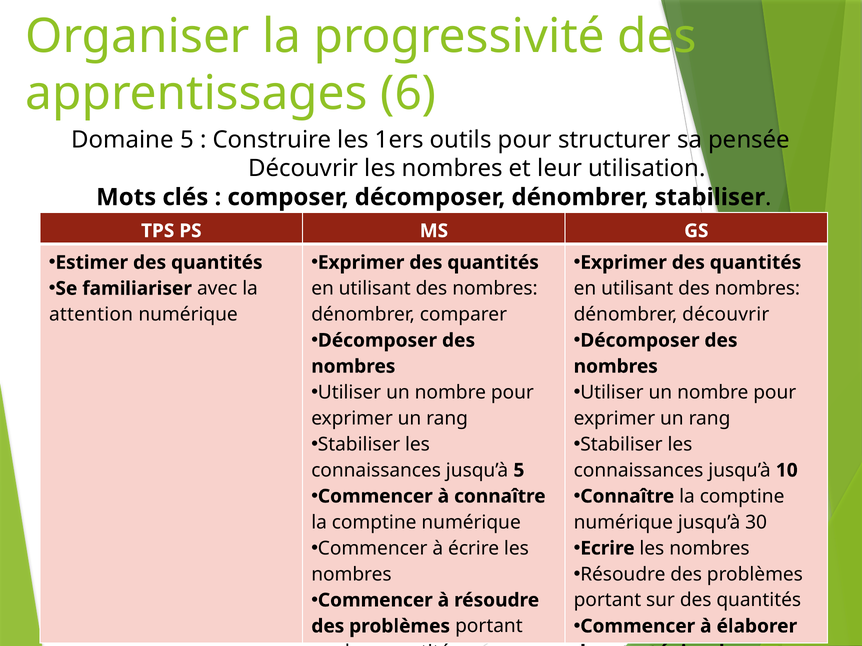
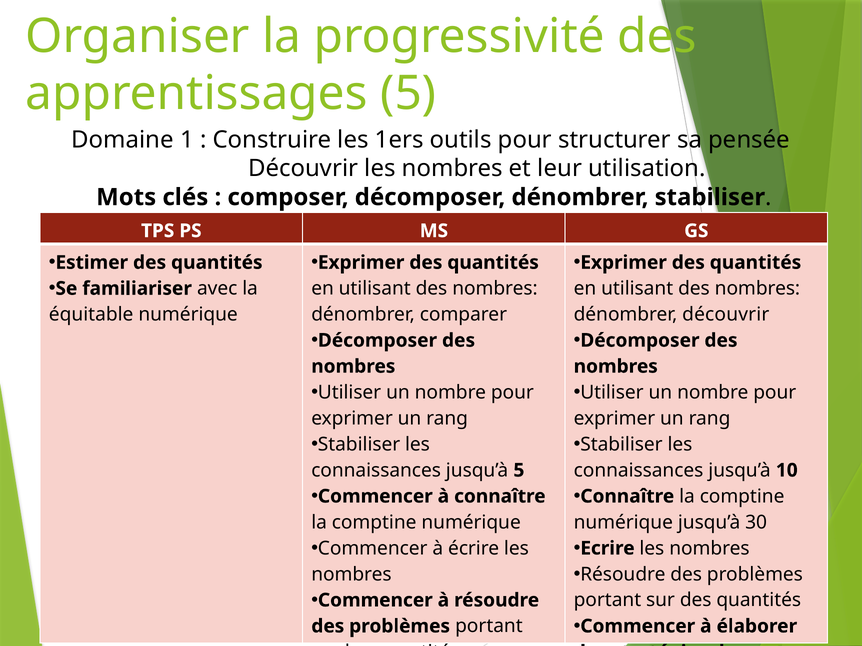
apprentissages 6: 6 -> 5
Domaine 5: 5 -> 1
attention: attention -> équitable
